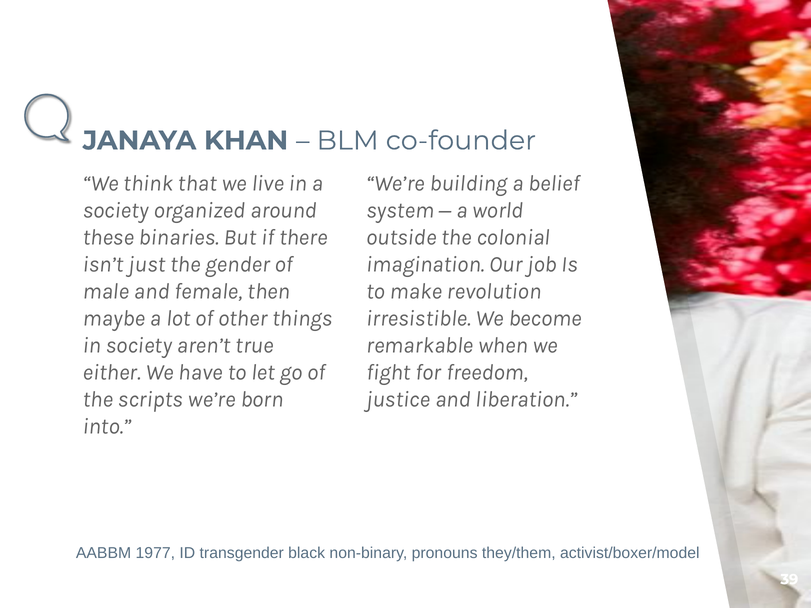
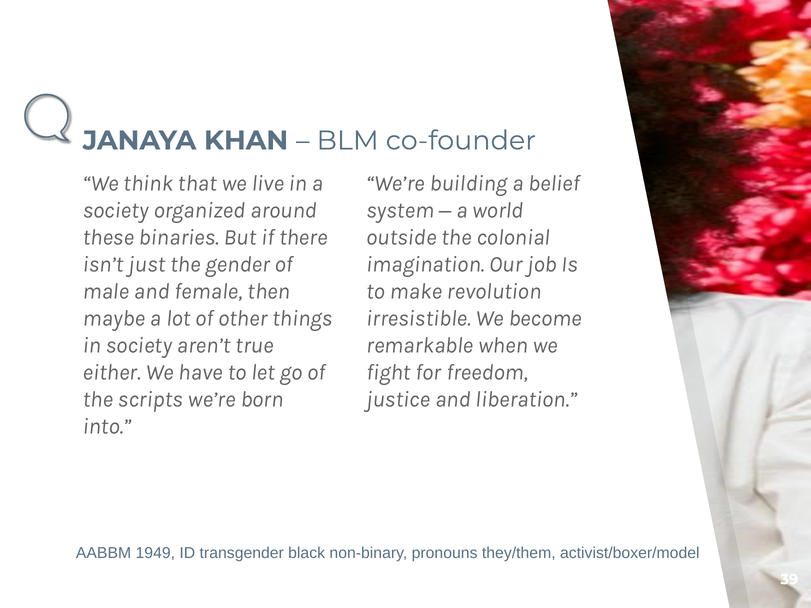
1977: 1977 -> 1949
